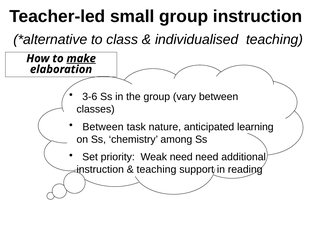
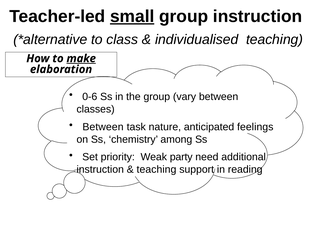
small underline: none -> present
3-6: 3-6 -> 0-6
learning: learning -> feelings
Weak need: need -> party
